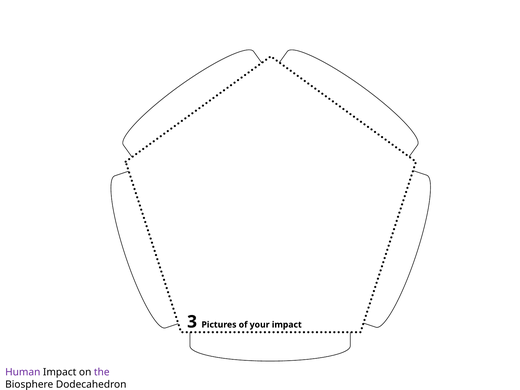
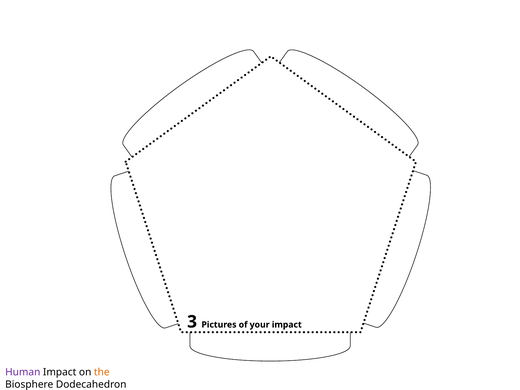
the colour: purple -> orange
